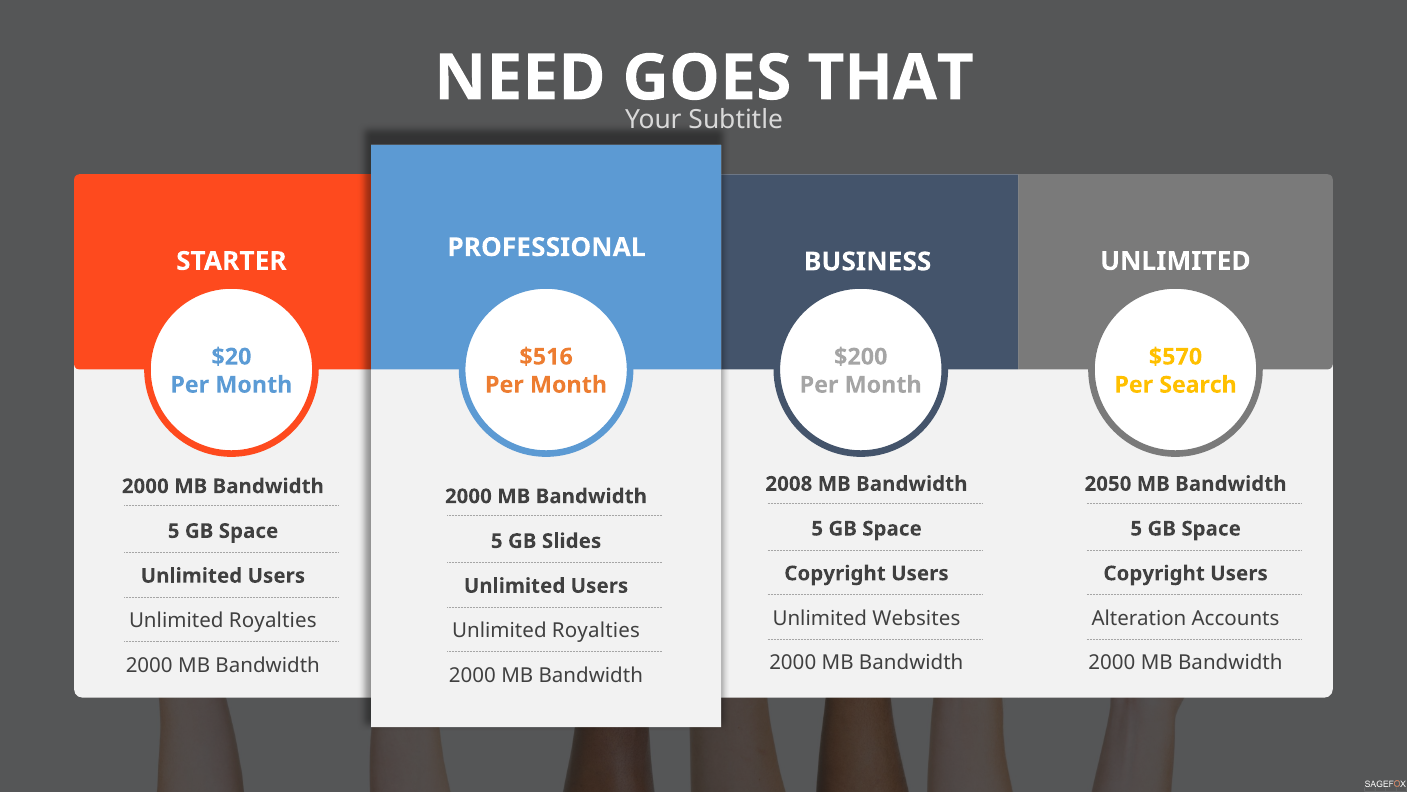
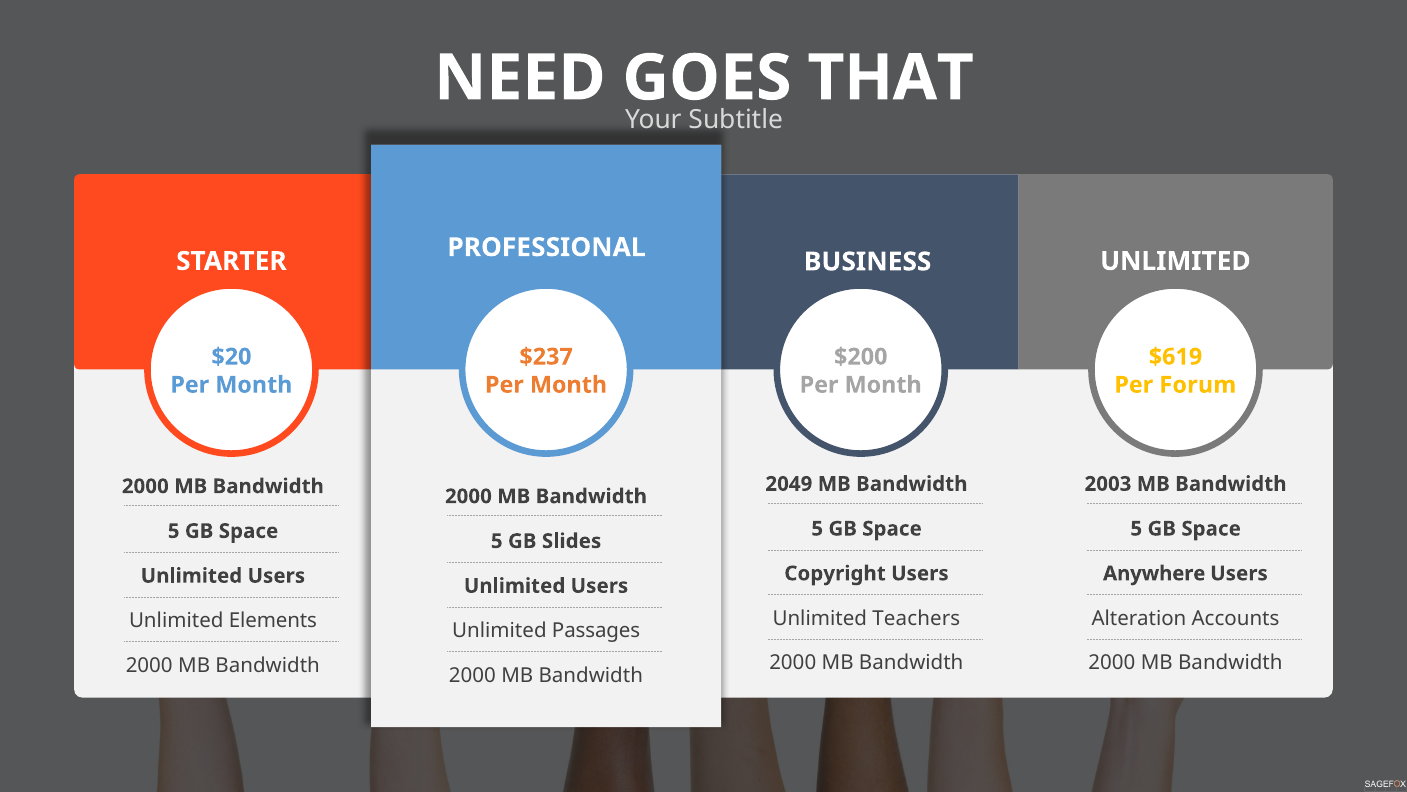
$516: $516 -> $237
$570: $570 -> $619
Search: Search -> Forum
2008: 2008 -> 2049
2050: 2050 -> 2003
Copyright at (1154, 573): Copyright -> Anywhere
Websites: Websites -> Teachers
Royalties at (273, 620): Royalties -> Elements
Royalties at (596, 630): Royalties -> Passages
